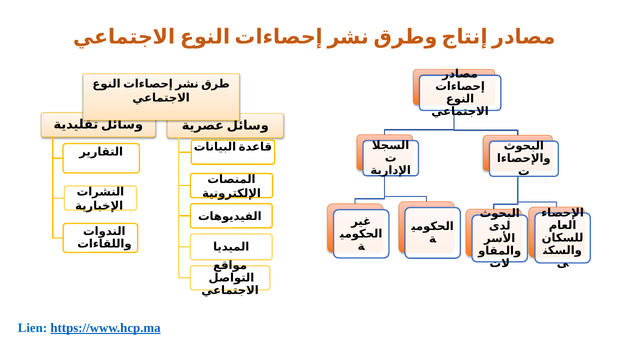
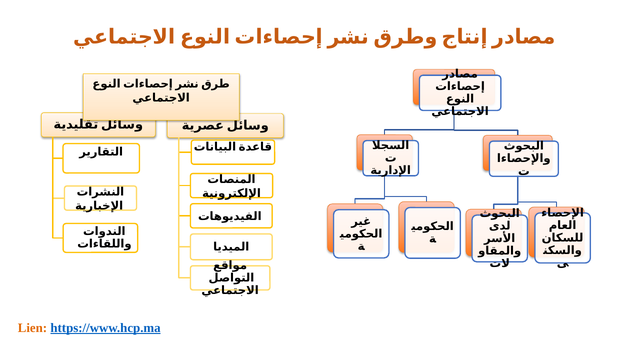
Lien colour: blue -> orange
